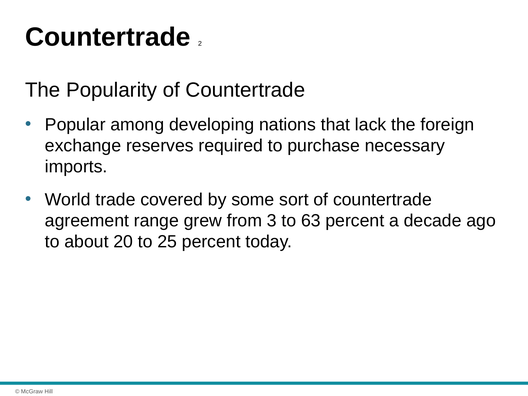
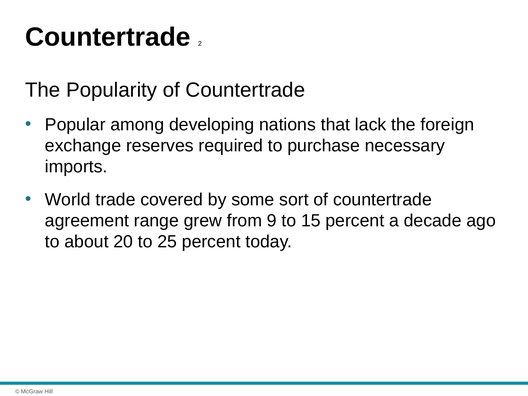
3: 3 -> 9
63: 63 -> 15
